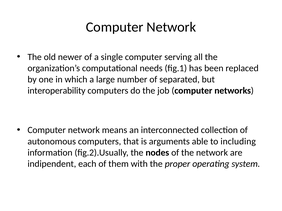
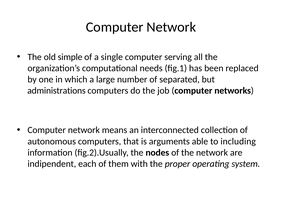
newer: newer -> simple
interoperability: interoperability -> administrations
